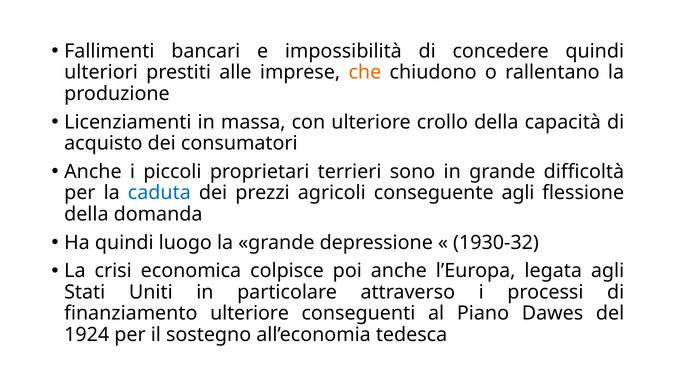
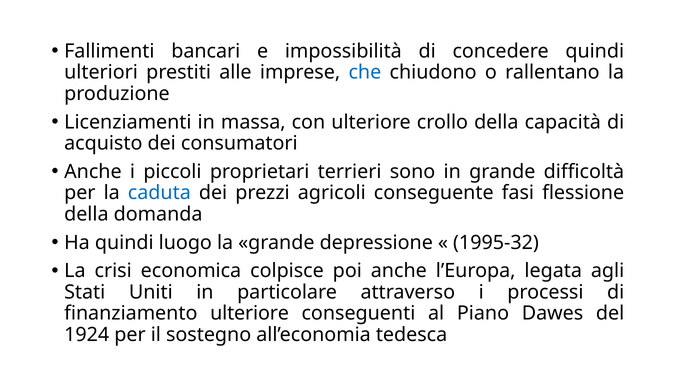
che colour: orange -> blue
conseguente agli: agli -> fasi
1930-32: 1930-32 -> 1995-32
